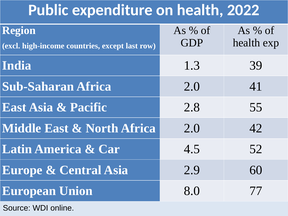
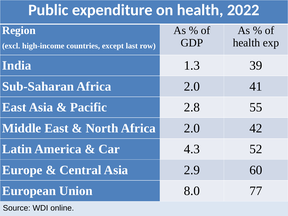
4.5: 4.5 -> 4.3
